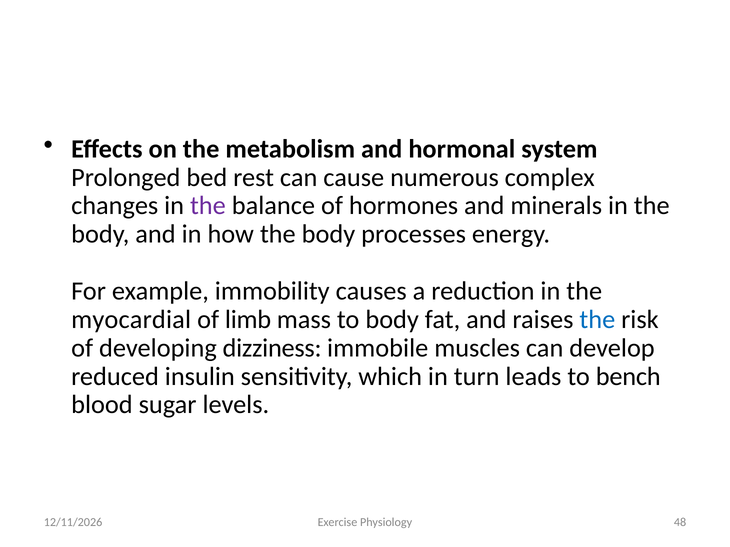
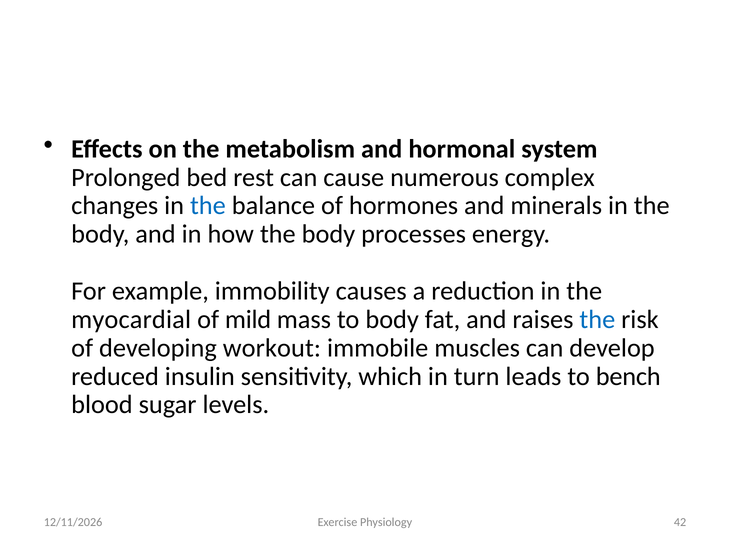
the at (208, 206) colour: purple -> blue
limb: limb -> mild
dizziness: dizziness -> workout
48: 48 -> 42
